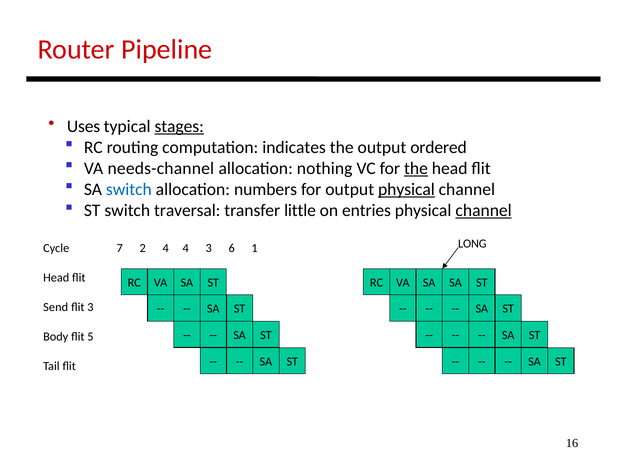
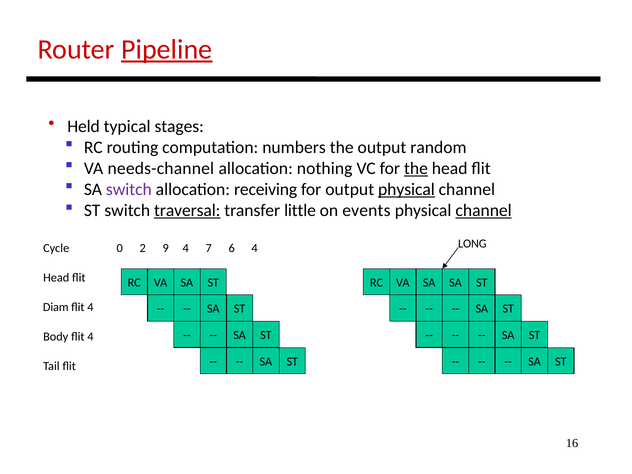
Pipeline underline: none -> present
Uses: Uses -> Held
stages underline: present -> none
indicates: indicates -> numbers
ordered: ordered -> random
switch at (129, 189) colour: blue -> purple
numbers: numbers -> receiving
traversal underline: none -> present
entries: entries -> events
7: 7 -> 0
2 4: 4 -> 9
4 3: 3 -> 7
6 1: 1 -> 4
Send: Send -> Diam
3 at (90, 307): 3 -> 4
Body flit 5: 5 -> 4
